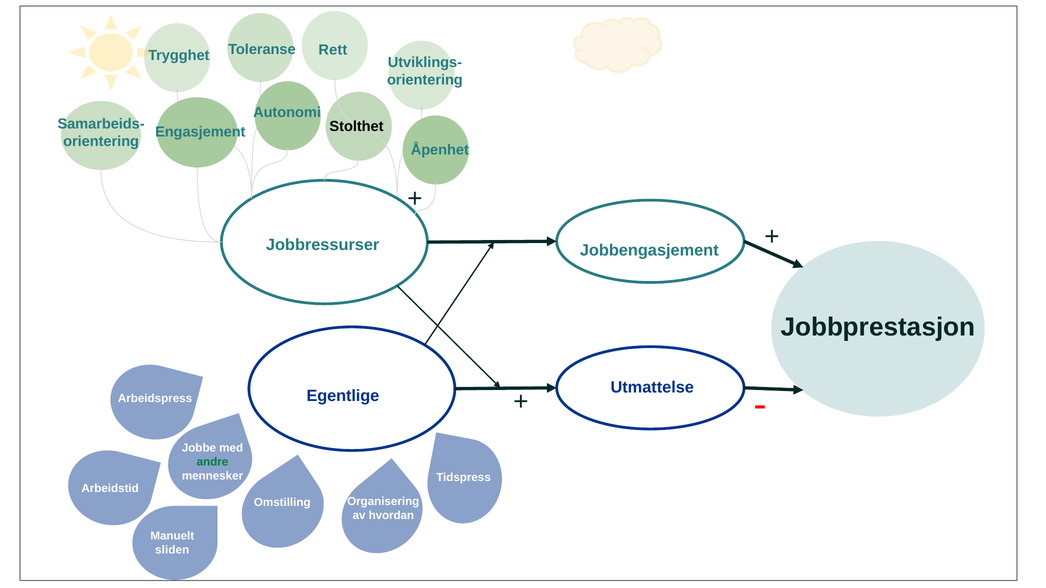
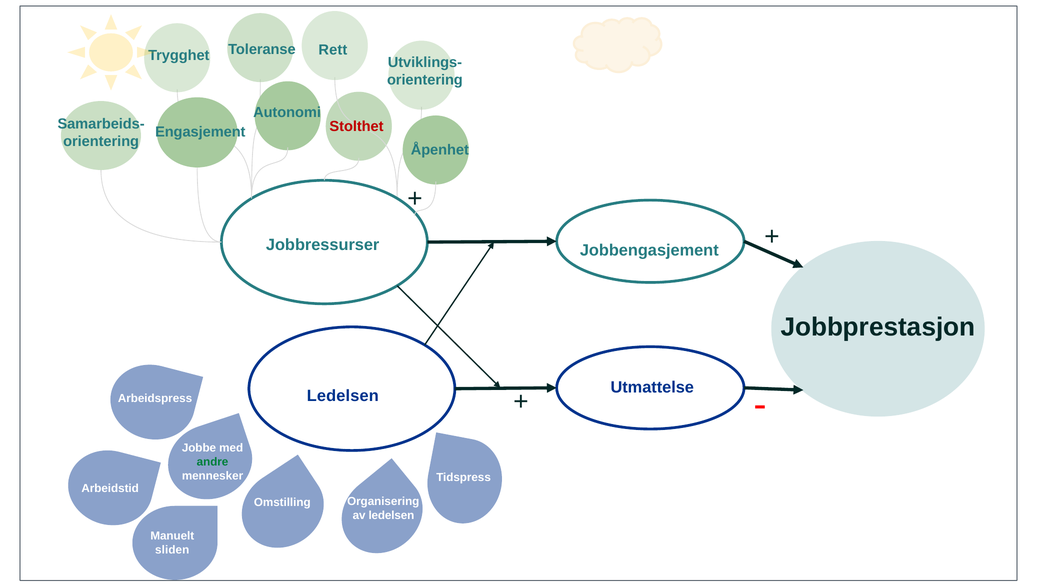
Stolthet colour: black -> red
Egentlige at (343, 396): Egentlige -> Ledelsen
av hvordan: hvordan -> ledelsen
